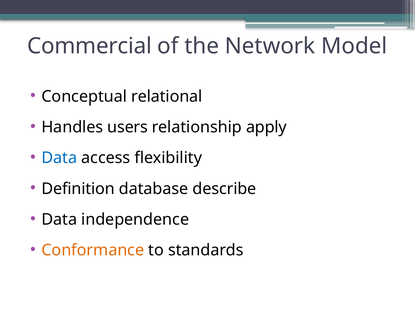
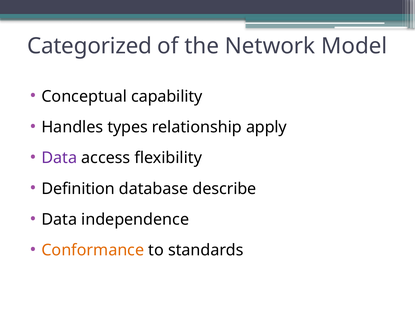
Commercial: Commercial -> Categorized
relational: relational -> capability
users: users -> types
Data at (59, 158) colour: blue -> purple
